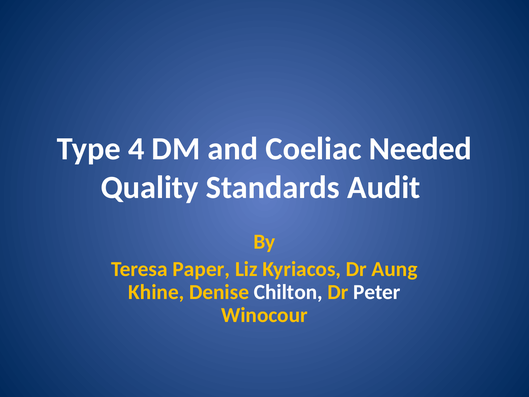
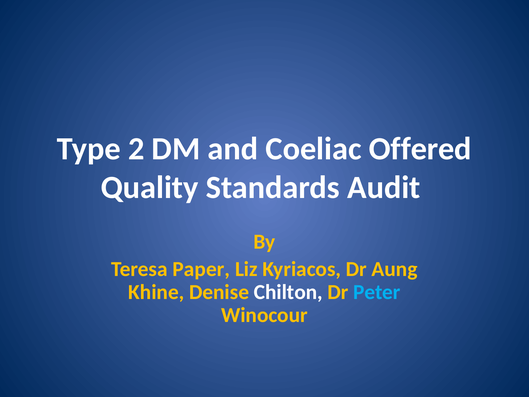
4: 4 -> 2
Needed: Needed -> Offered
Peter colour: white -> light blue
